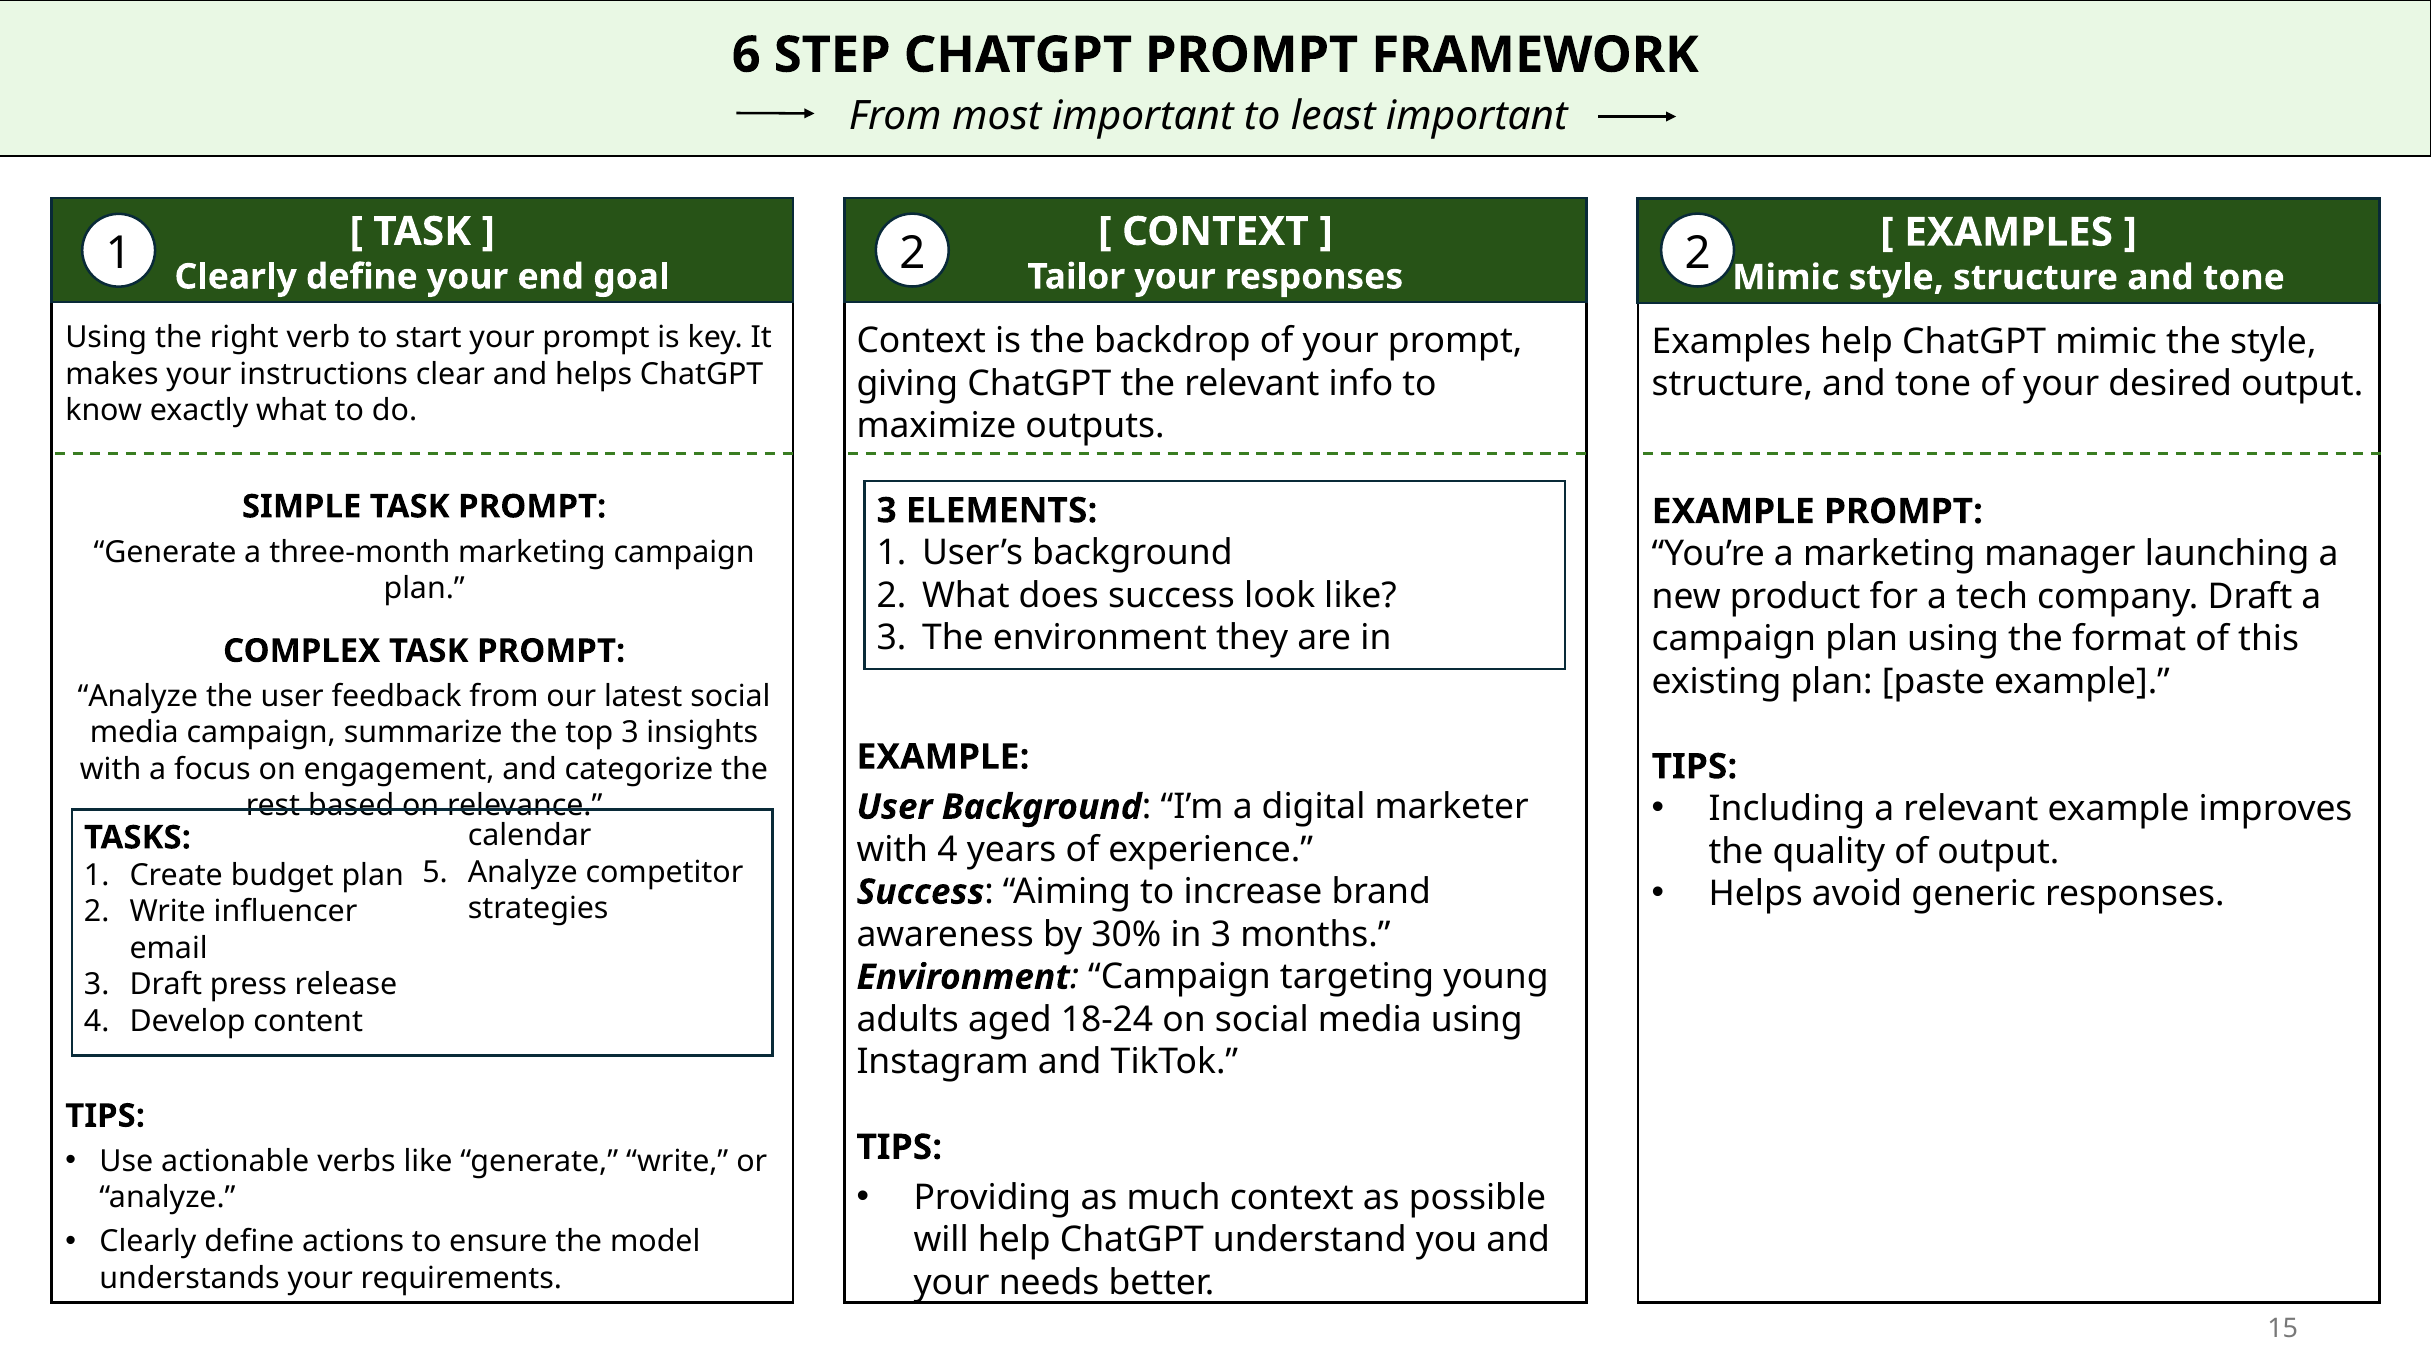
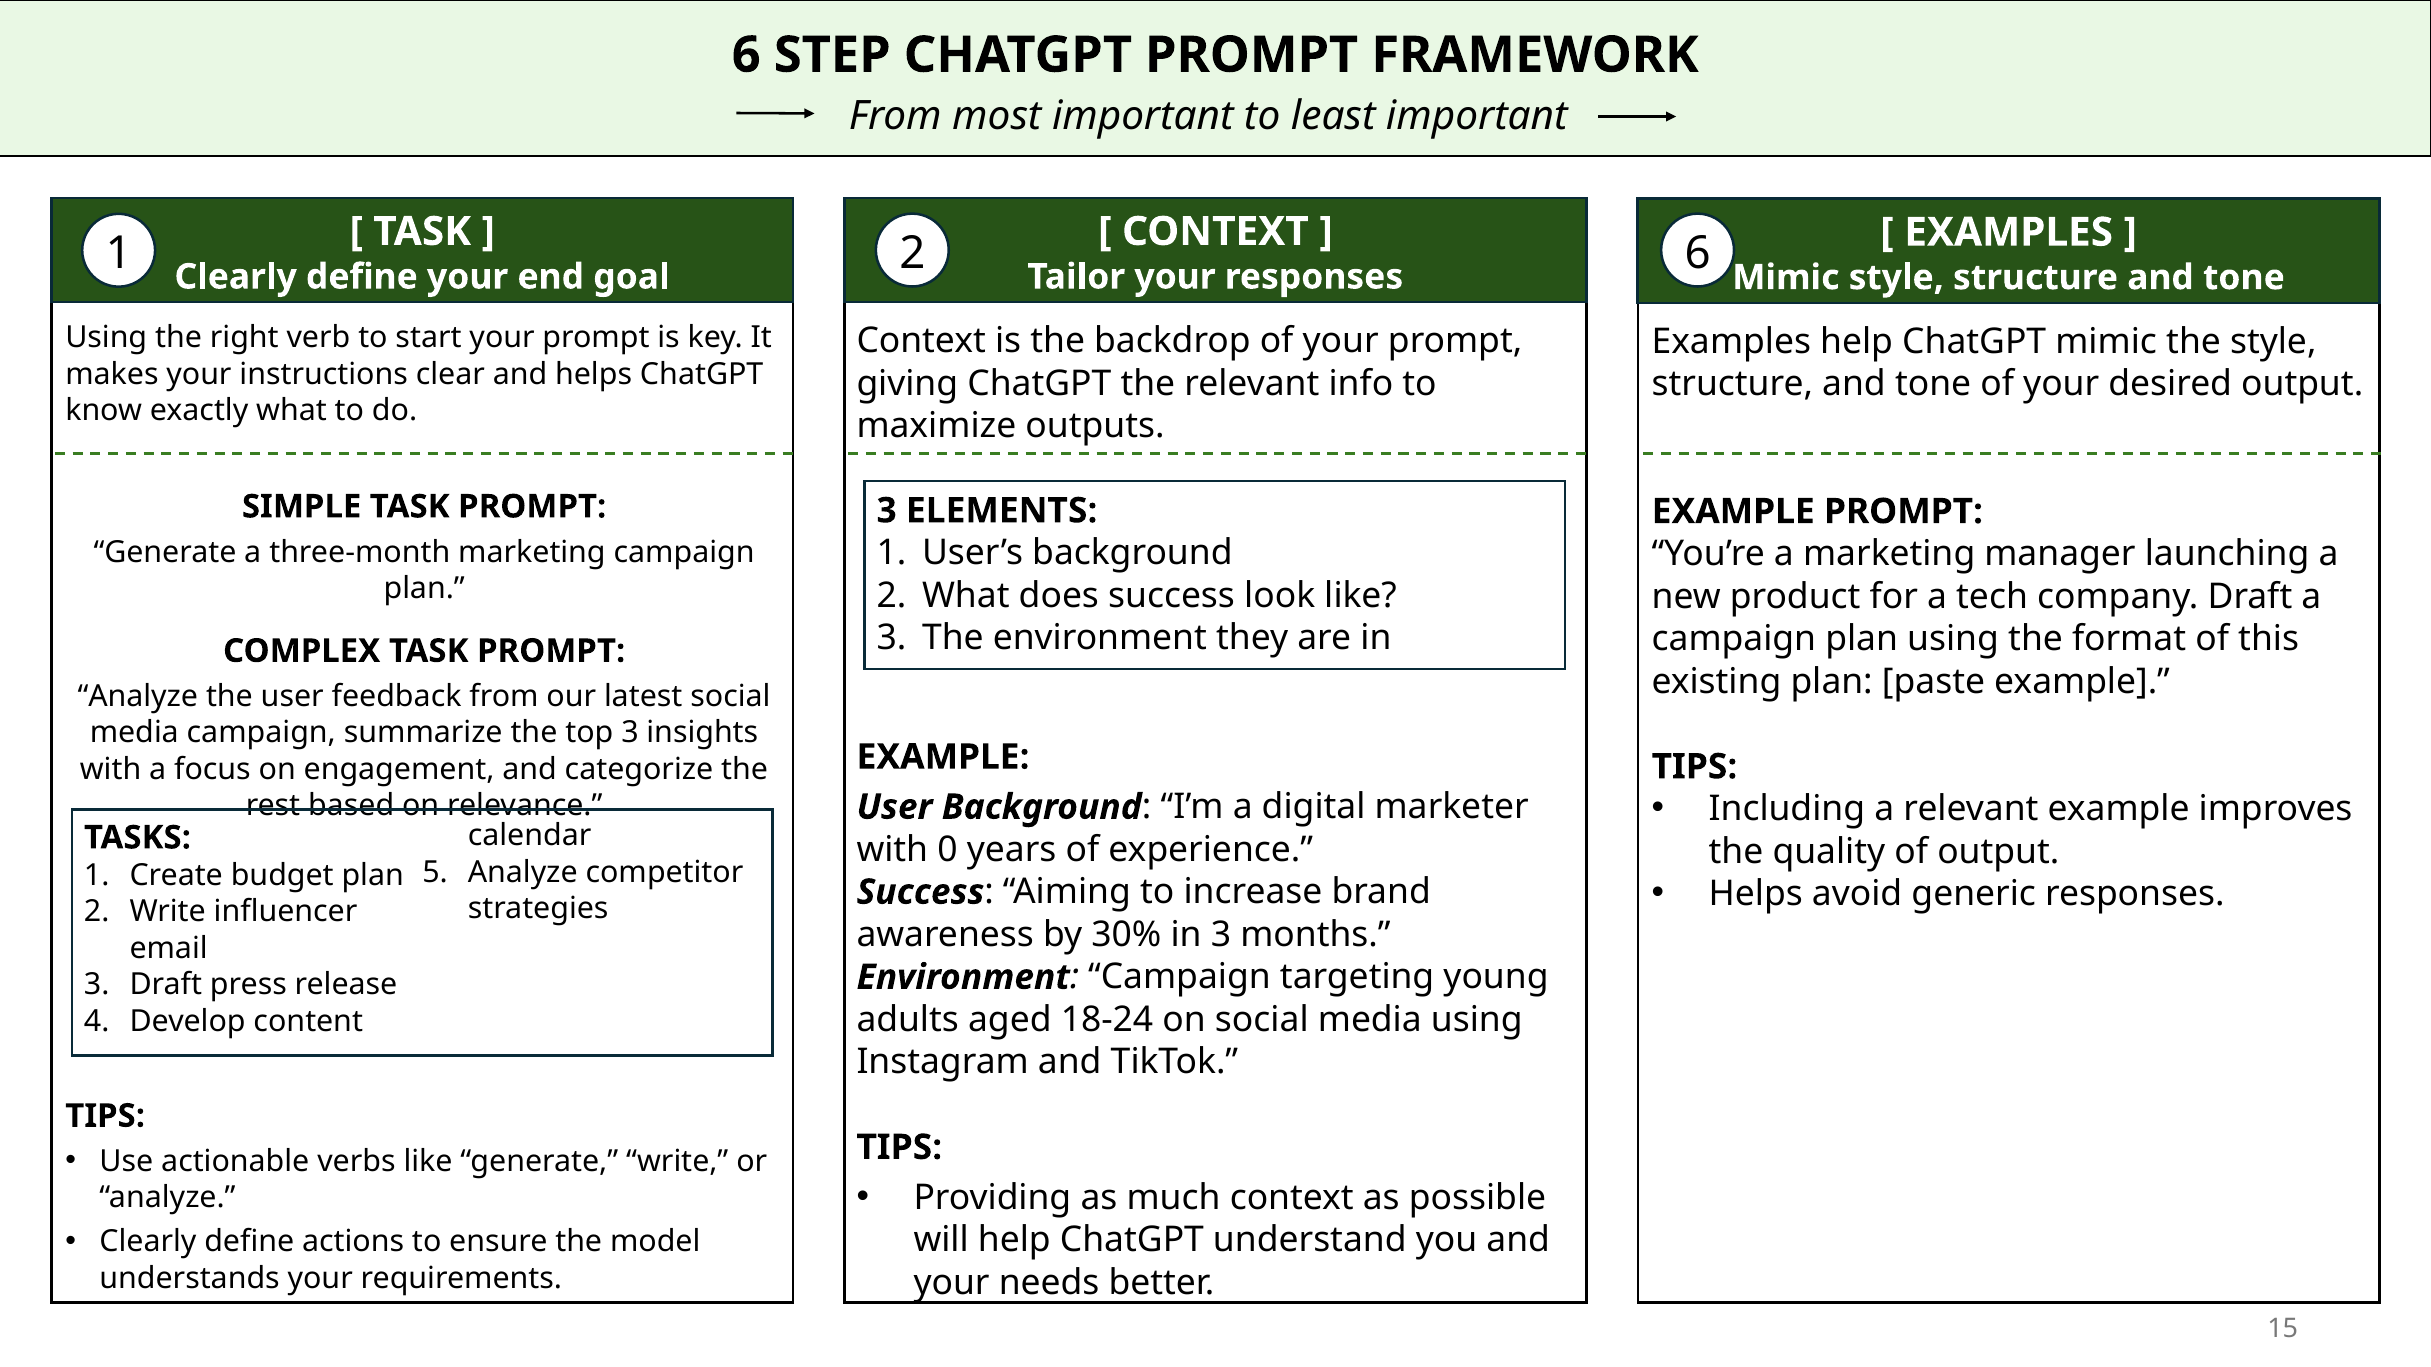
2 2: 2 -> 6
with 4: 4 -> 0
